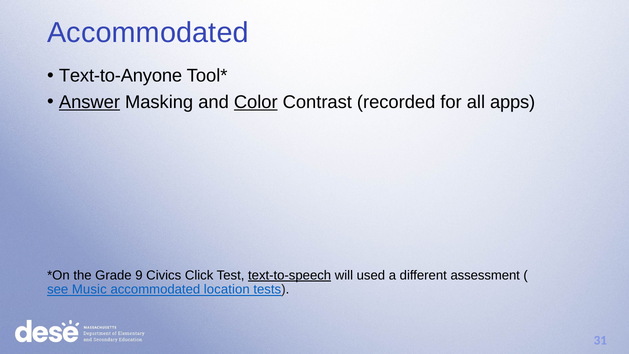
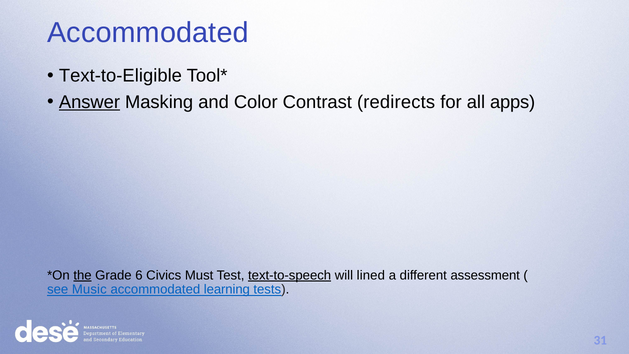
Text-to-Anyone: Text-to-Anyone -> Text-to-Eligible
Color underline: present -> none
recorded: recorded -> redirects
the underline: none -> present
9: 9 -> 6
Click: Click -> Must
used: used -> lined
location: location -> learning
